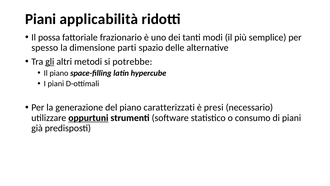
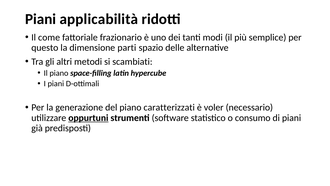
possa: possa -> come
spesso: spesso -> questo
gli underline: present -> none
potrebbe: potrebbe -> scambiati
presi: presi -> voler
